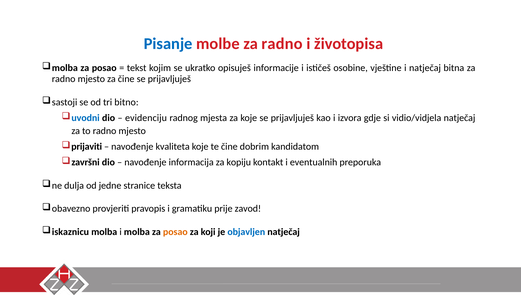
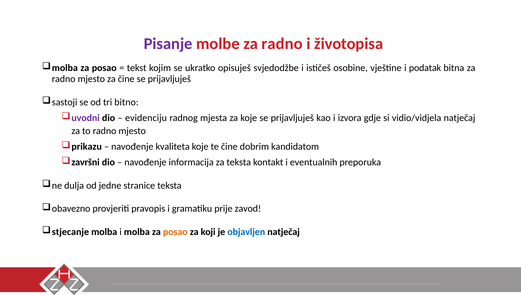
Pisanje colour: blue -> purple
informacije: informacije -> svjedodžbe
i natječaj: natječaj -> podatak
uvodni colour: blue -> purple
prijaviti: prijaviti -> prikazu
za kopiju: kopiju -> teksta
iskaznicu: iskaznicu -> stjecanje
